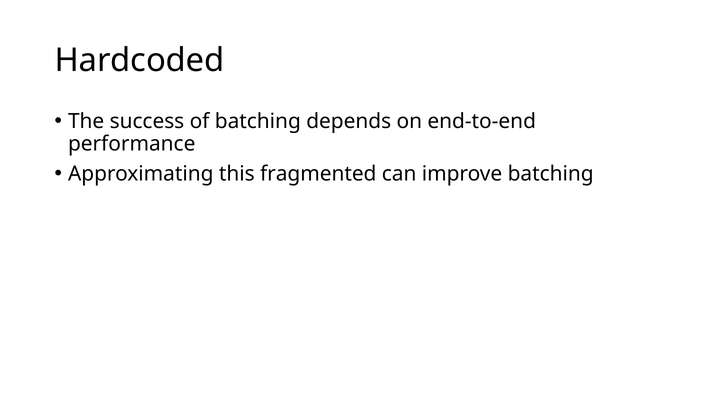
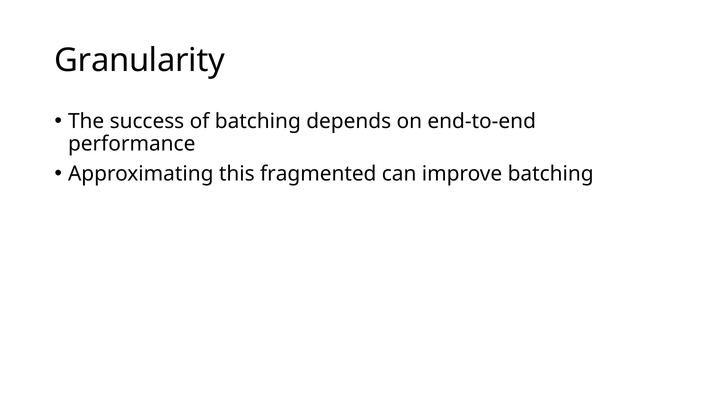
Hardcoded: Hardcoded -> Granularity
